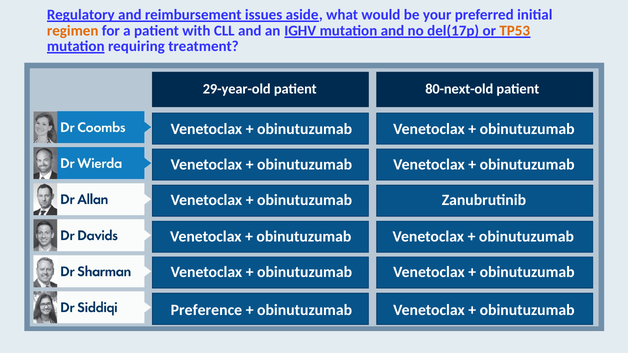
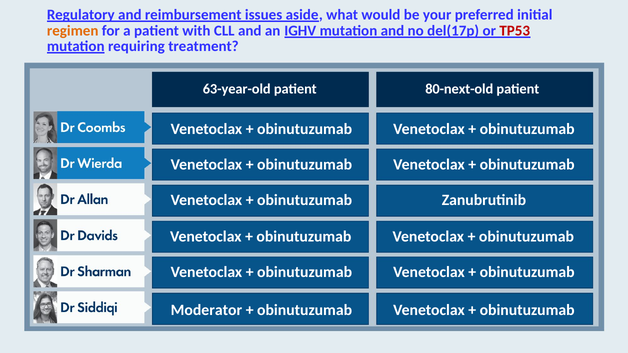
TP53 colour: orange -> red
29-year-old: 29-year-old -> 63-year-old
Preference: Preference -> Moderator
